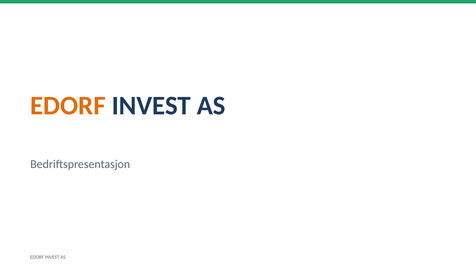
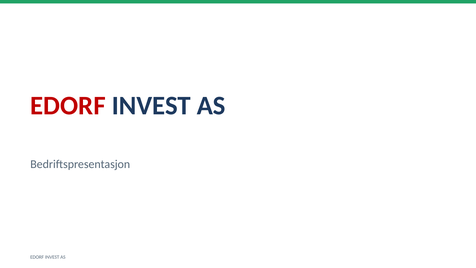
EDORF at (68, 106) colour: orange -> red
